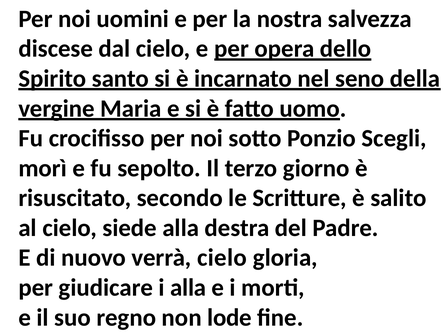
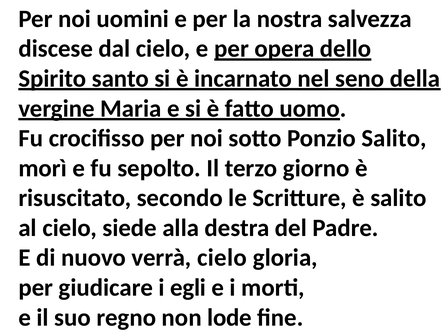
Ponzio Scegli: Scegli -> Salito
i alla: alla -> egli
